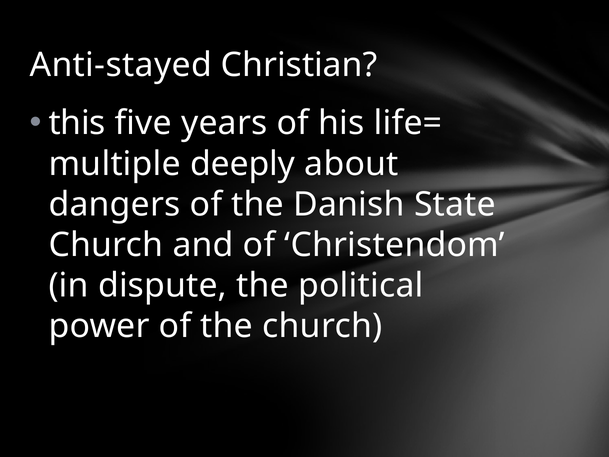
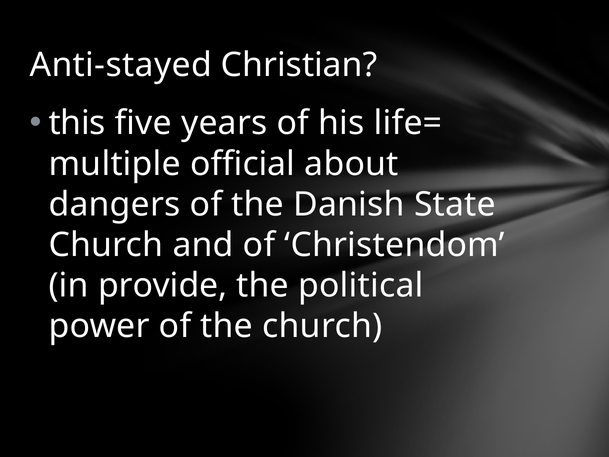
deeply: deeply -> official
dispute: dispute -> provide
